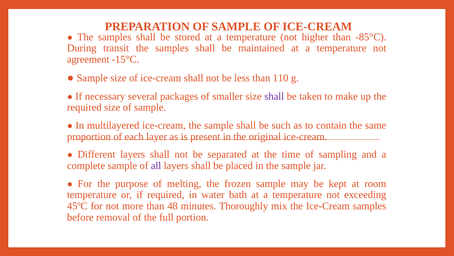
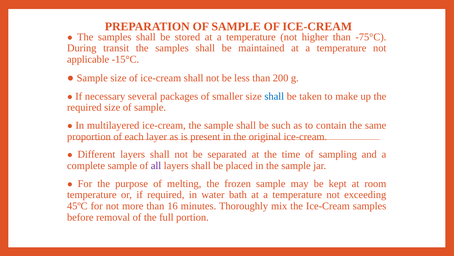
-85°C: -85°C -> -75°C
agreement: agreement -> applicable
110: 110 -> 200
shall at (274, 96) colour: purple -> blue
48: 48 -> 16
